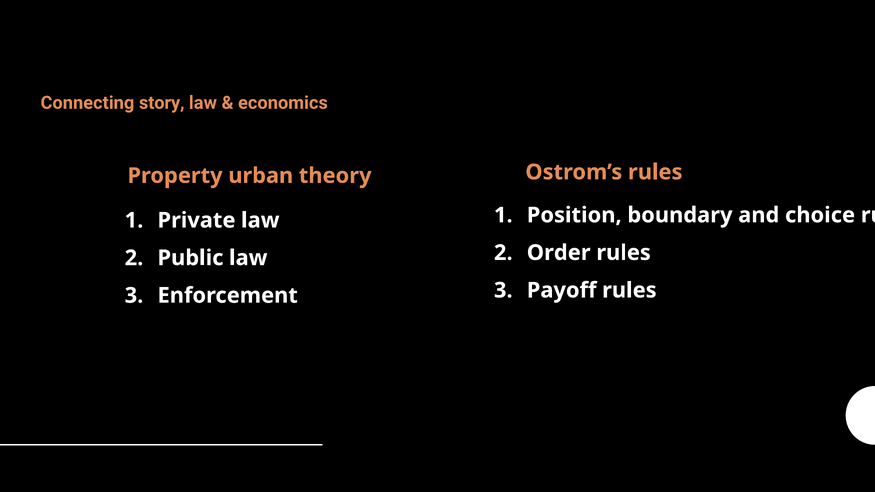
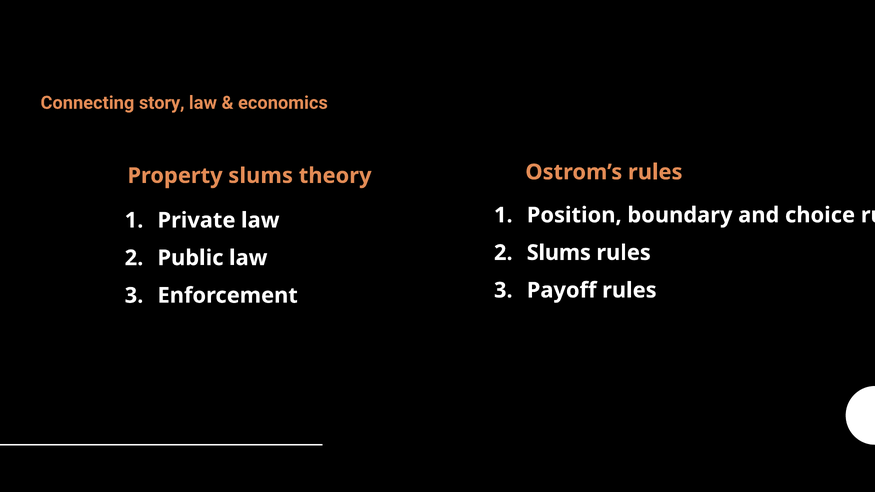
Property urban: urban -> slums
Order at (559, 253): Order -> Slums
